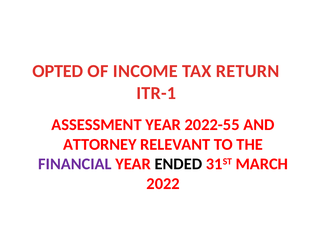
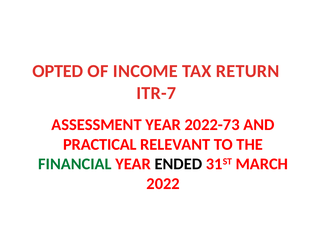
ITR-1: ITR-1 -> ITR-7
2022-55: 2022-55 -> 2022-73
ATTORNEY: ATTORNEY -> PRACTICAL
FINANCIAL colour: purple -> green
